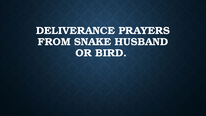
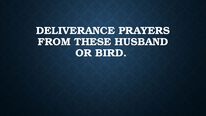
SNAKE: SNAKE -> THESE
